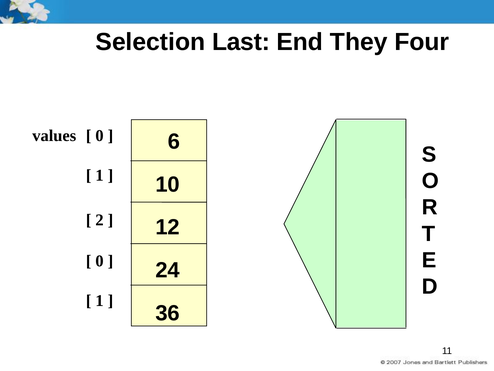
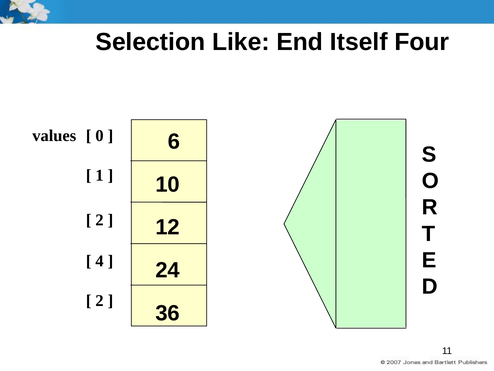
Last: Last -> Like
They: They -> Itself
0 at (100, 261): 0 -> 4
1 at (100, 300): 1 -> 2
